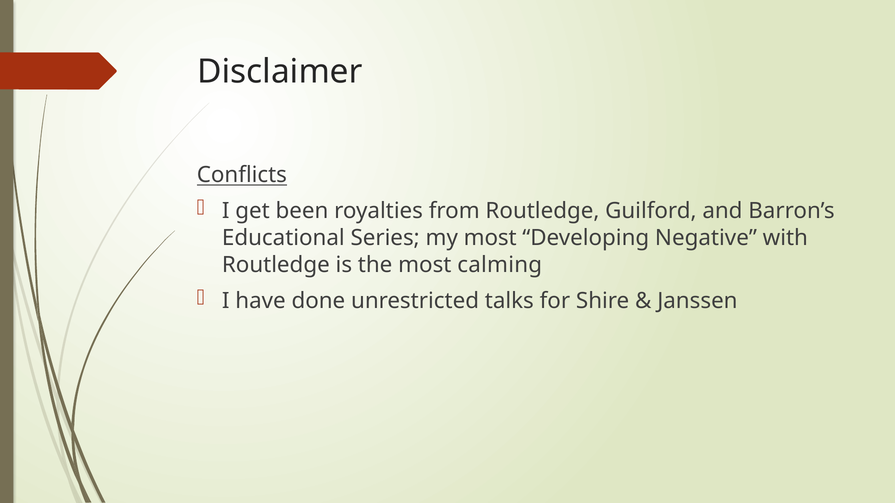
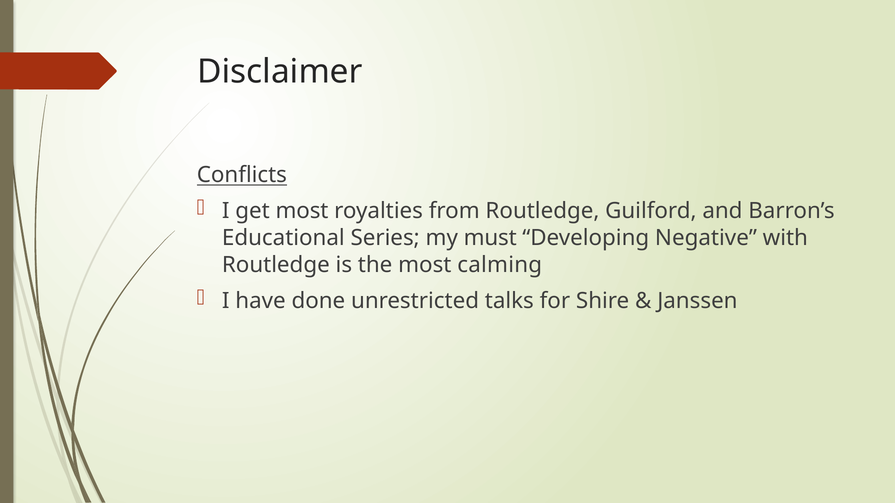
get been: been -> most
my most: most -> must
